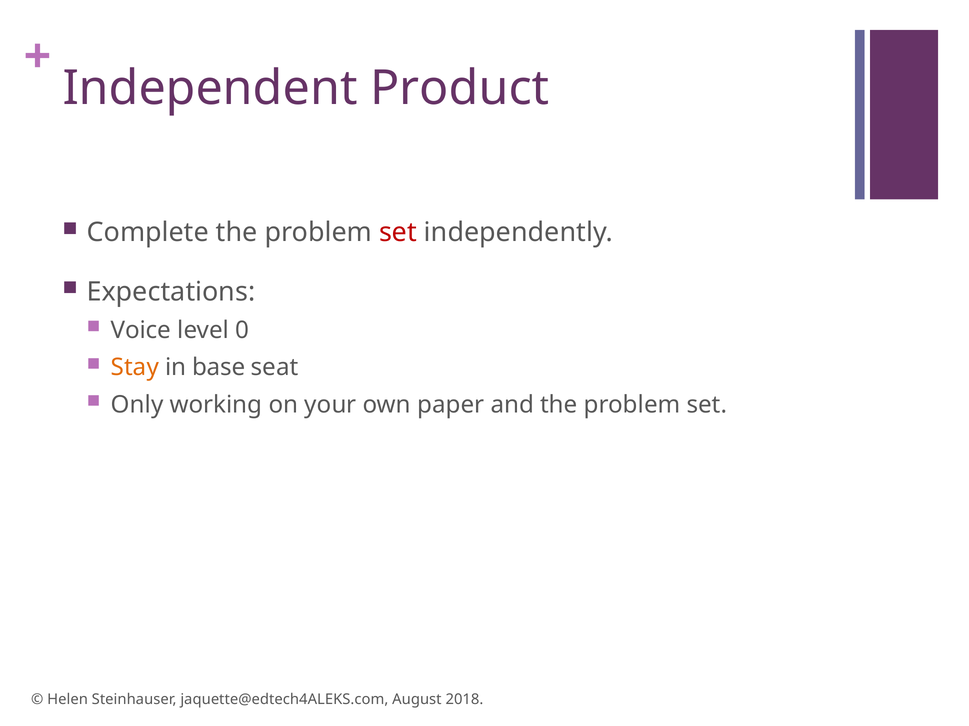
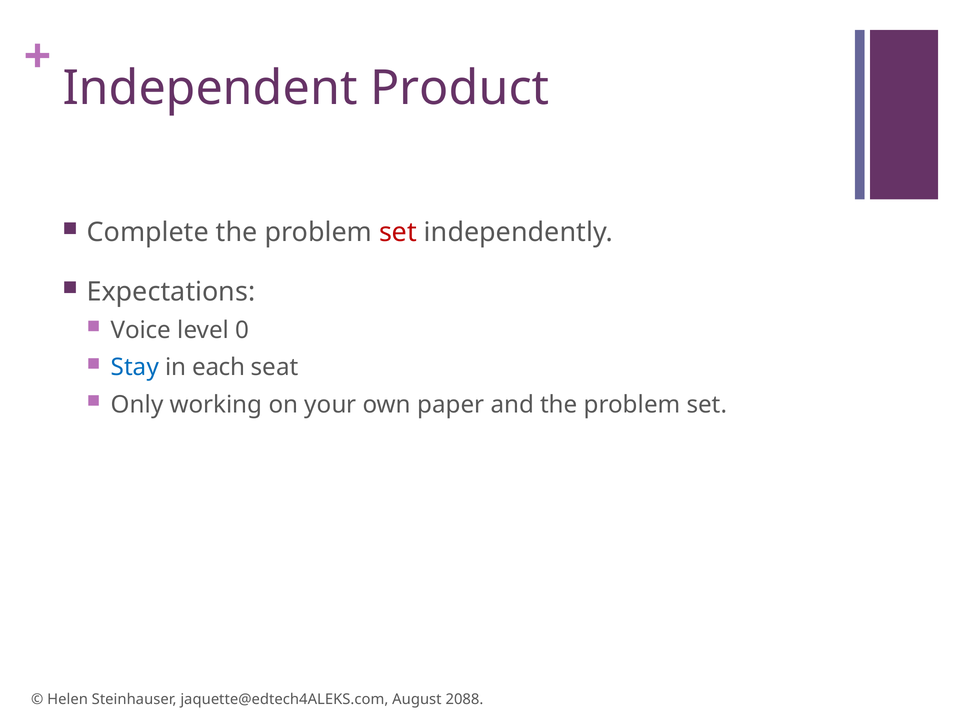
Stay colour: orange -> blue
base: base -> each
2018: 2018 -> 2088
